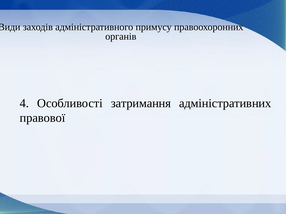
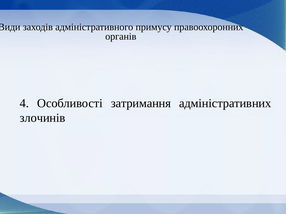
правової: правової -> злочинів
